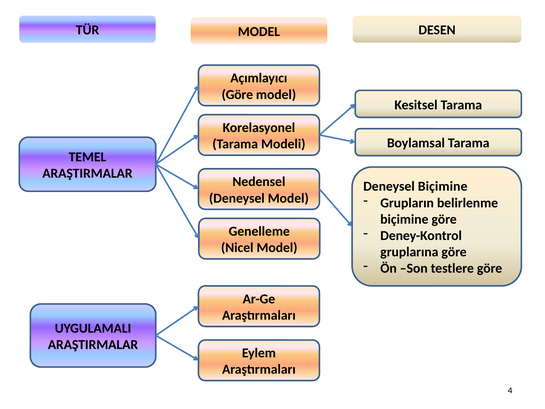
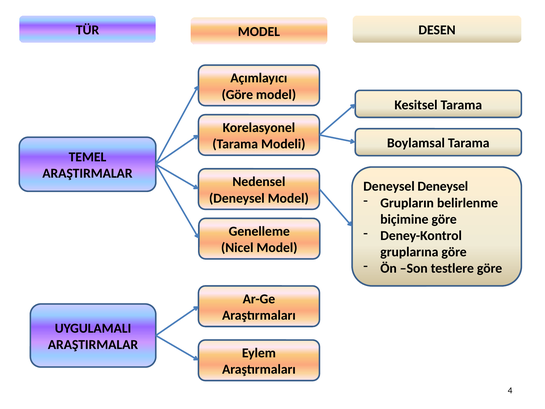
Deneysel Biçimine: Biçimine -> Deneysel
